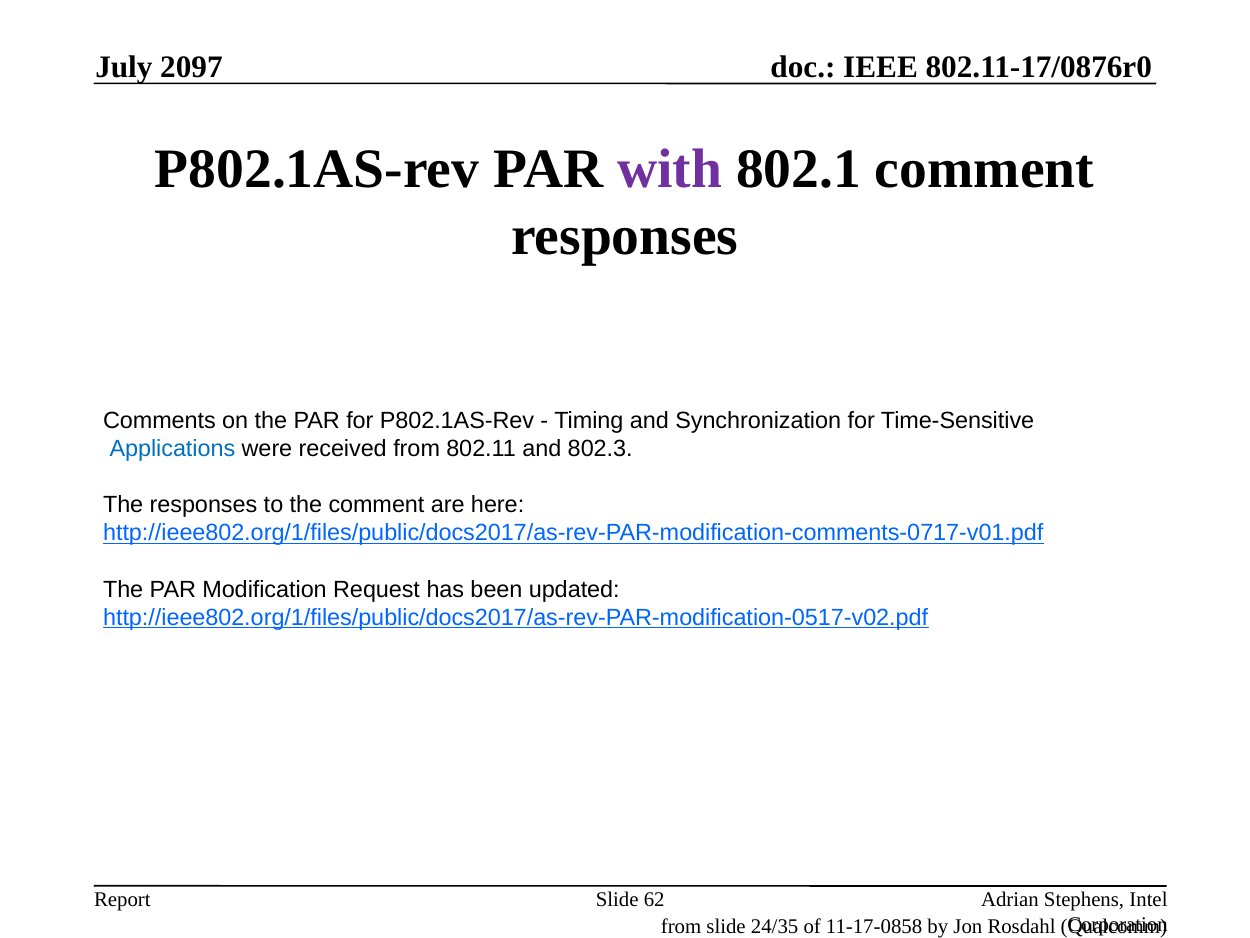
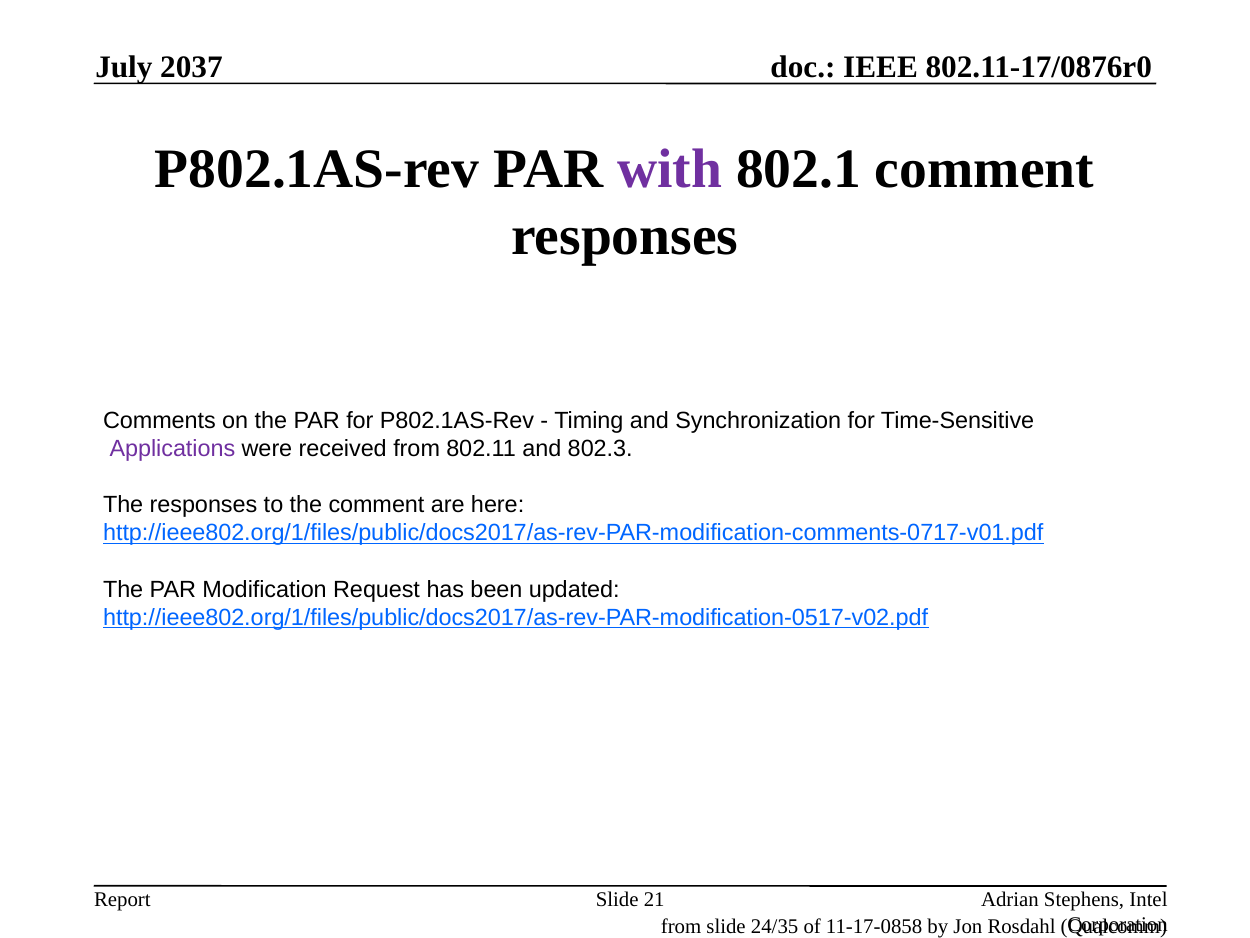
2097: 2097 -> 2037
Applications colour: blue -> purple
62: 62 -> 21
